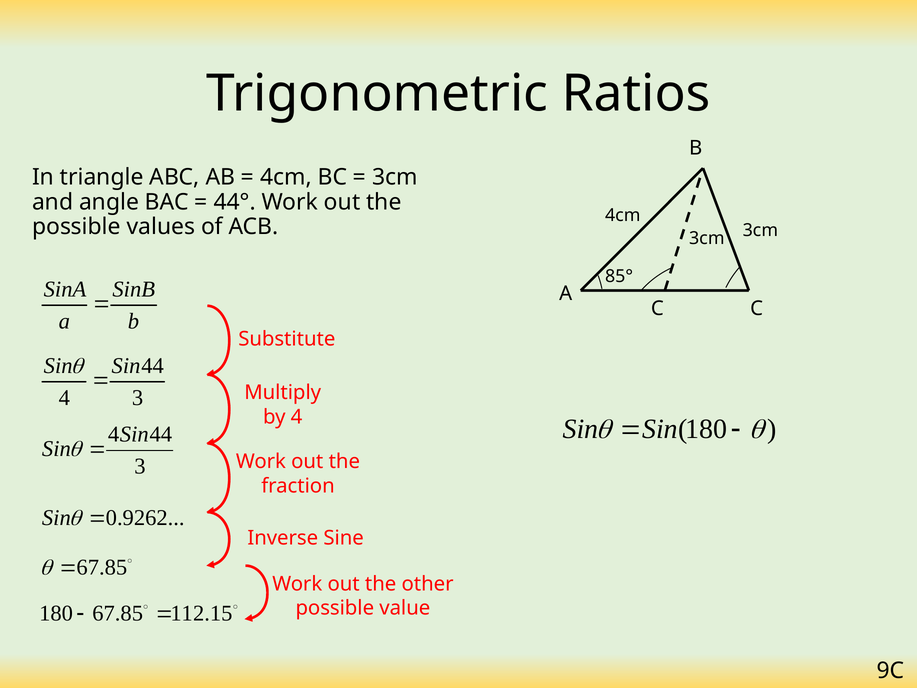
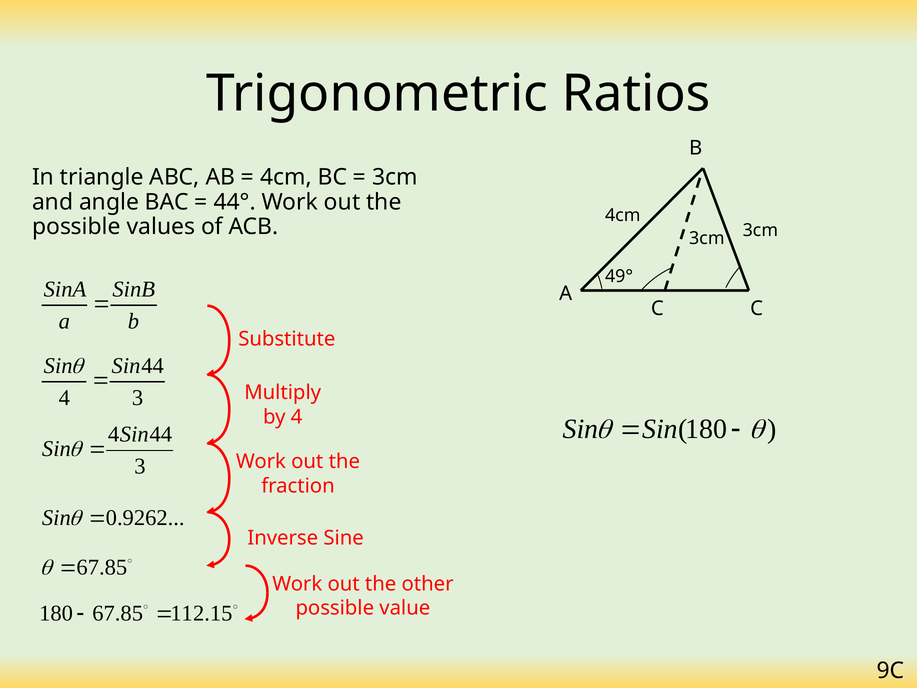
85°: 85° -> 49°
